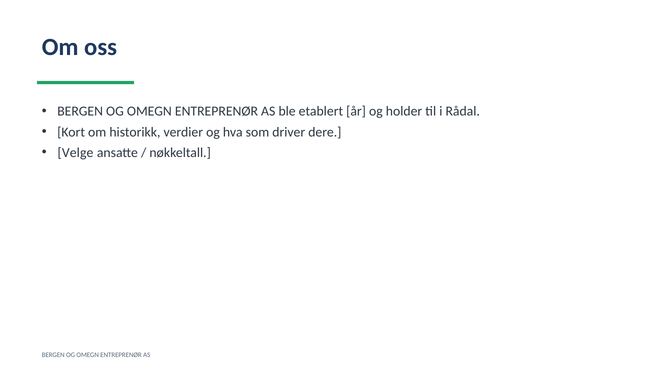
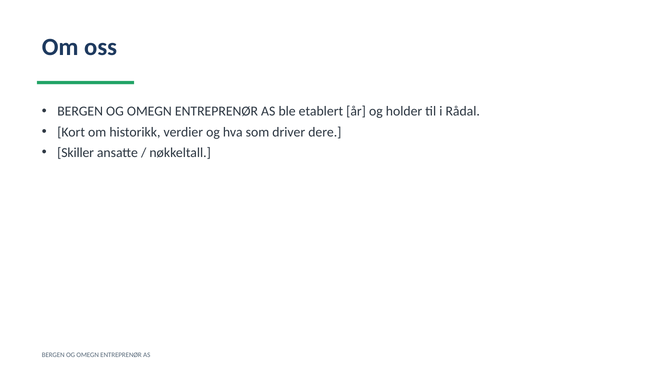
Velge: Velge -> Skiller
